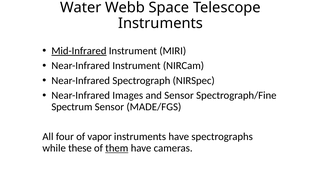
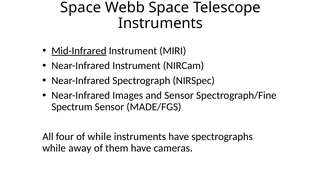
Water at (81, 7): Water -> Space
of vapor: vapor -> while
these: these -> away
them underline: present -> none
